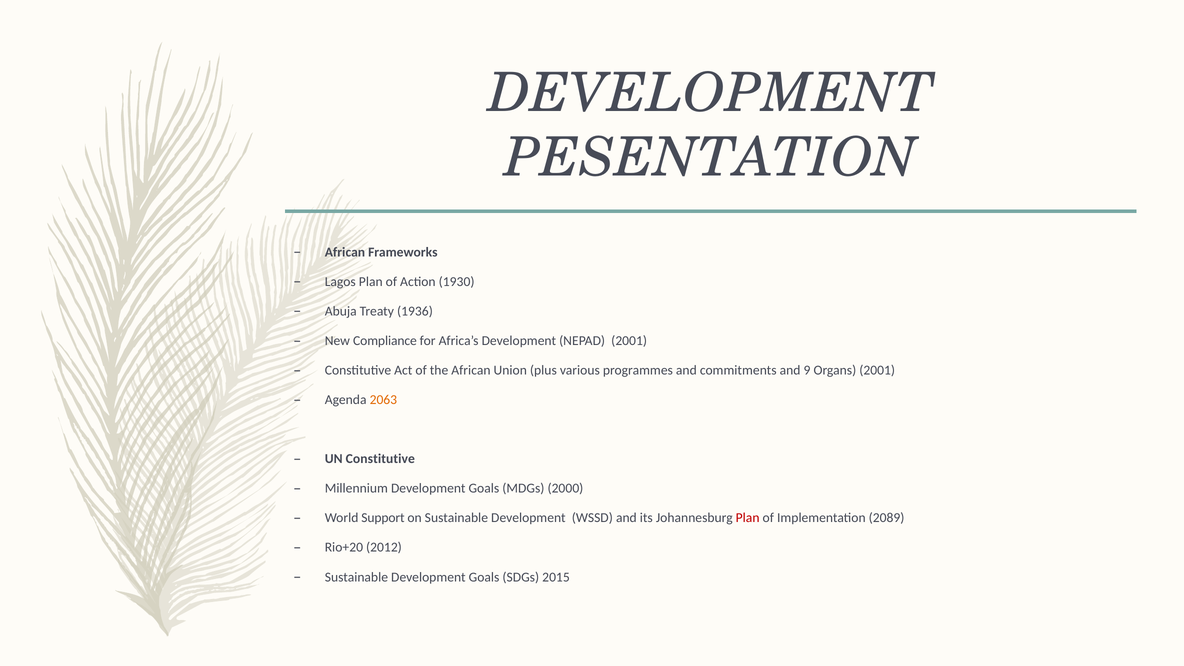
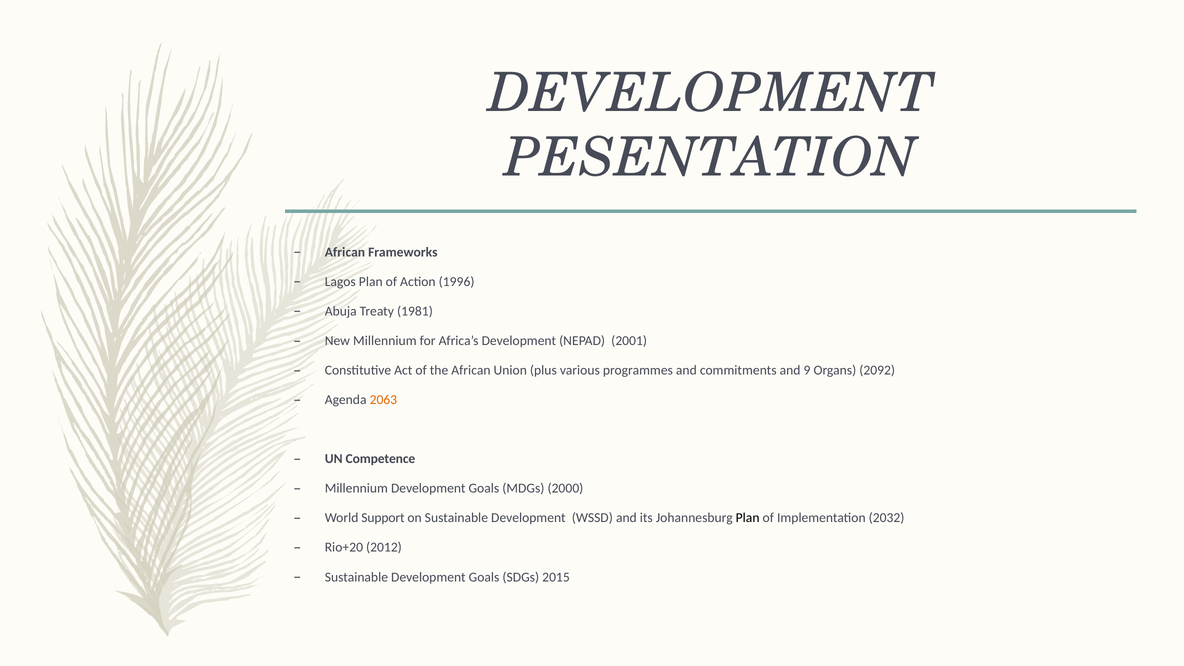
1930: 1930 -> 1996
1936: 1936 -> 1981
New Compliance: Compliance -> Millennium
Organs 2001: 2001 -> 2092
UN Constitutive: Constitutive -> Competence
Plan at (748, 518) colour: red -> black
2089: 2089 -> 2032
